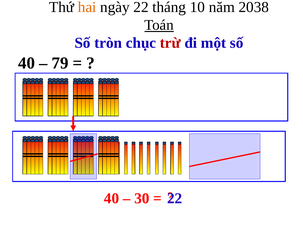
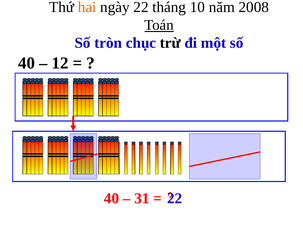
2038: 2038 -> 2008
trừ colour: red -> black
79: 79 -> 12
30: 30 -> 31
